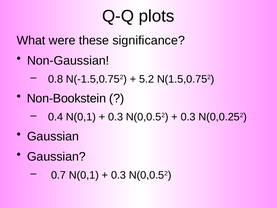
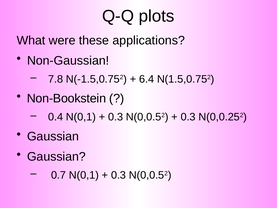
significance: significance -> applications
0.8: 0.8 -> 7.8
5.2: 5.2 -> 6.4
